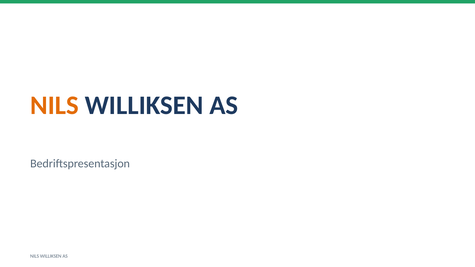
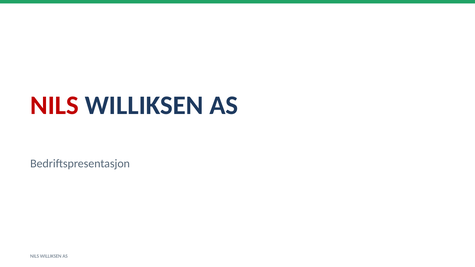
NILS at (55, 105) colour: orange -> red
